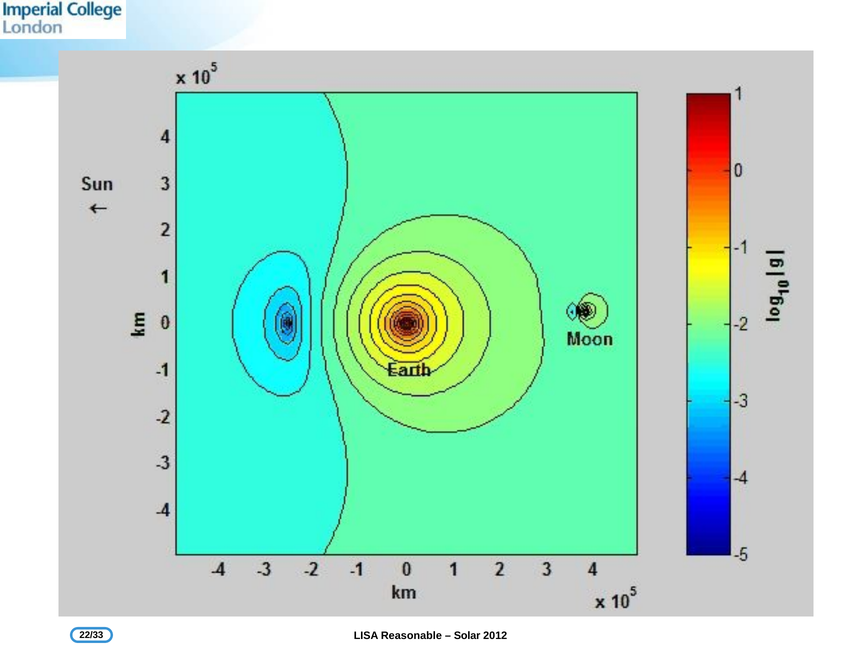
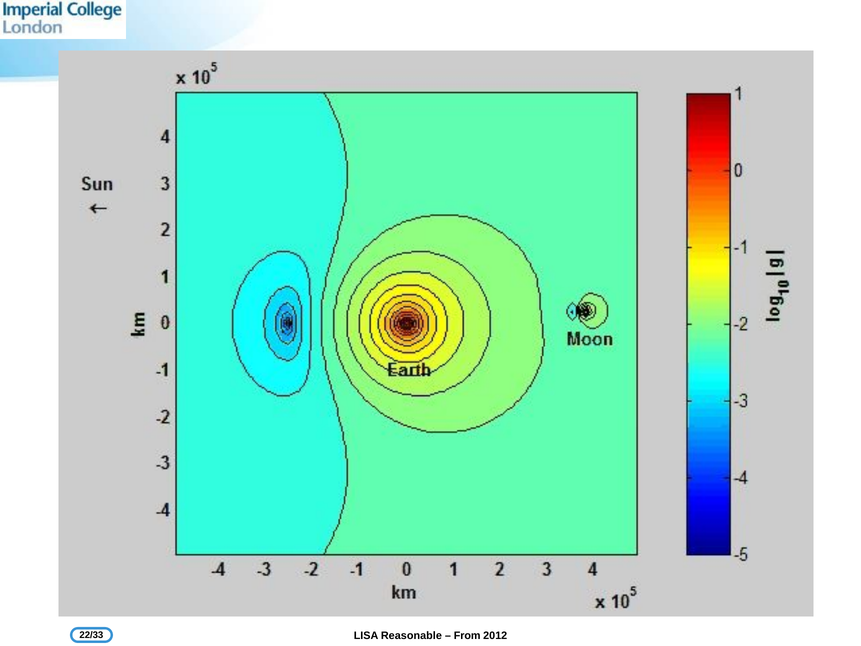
Solar: Solar -> From
